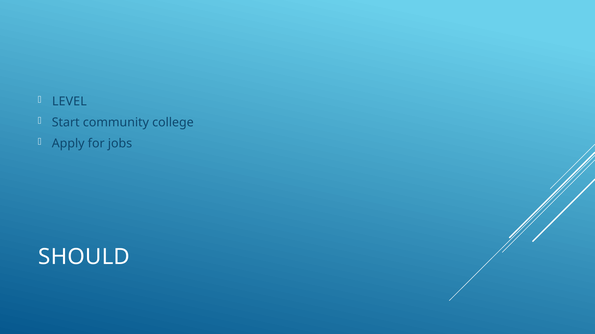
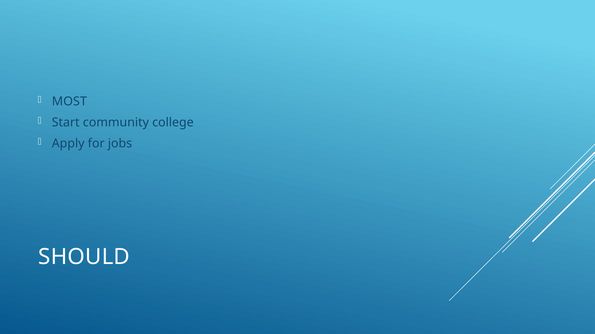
LEVEL: LEVEL -> MOST
